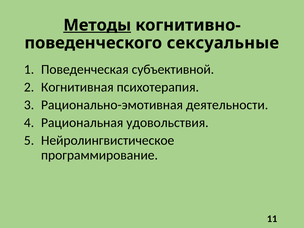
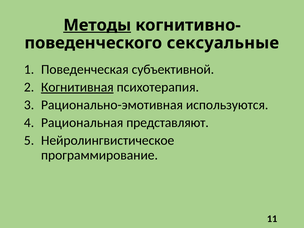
Когнитивная underline: none -> present
деятельности: деятельности -> используются
удовольствия: удовольствия -> представляют
